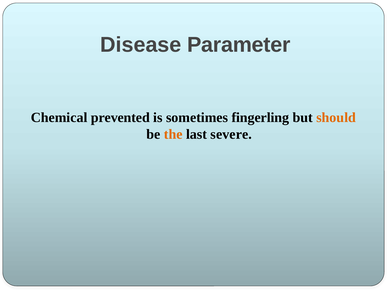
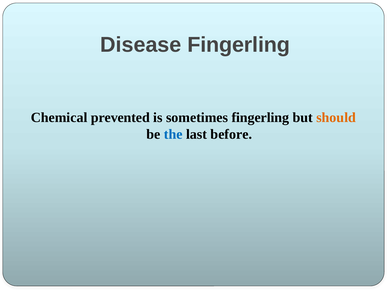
Disease Parameter: Parameter -> Fingerling
the colour: orange -> blue
severe: severe -> before
